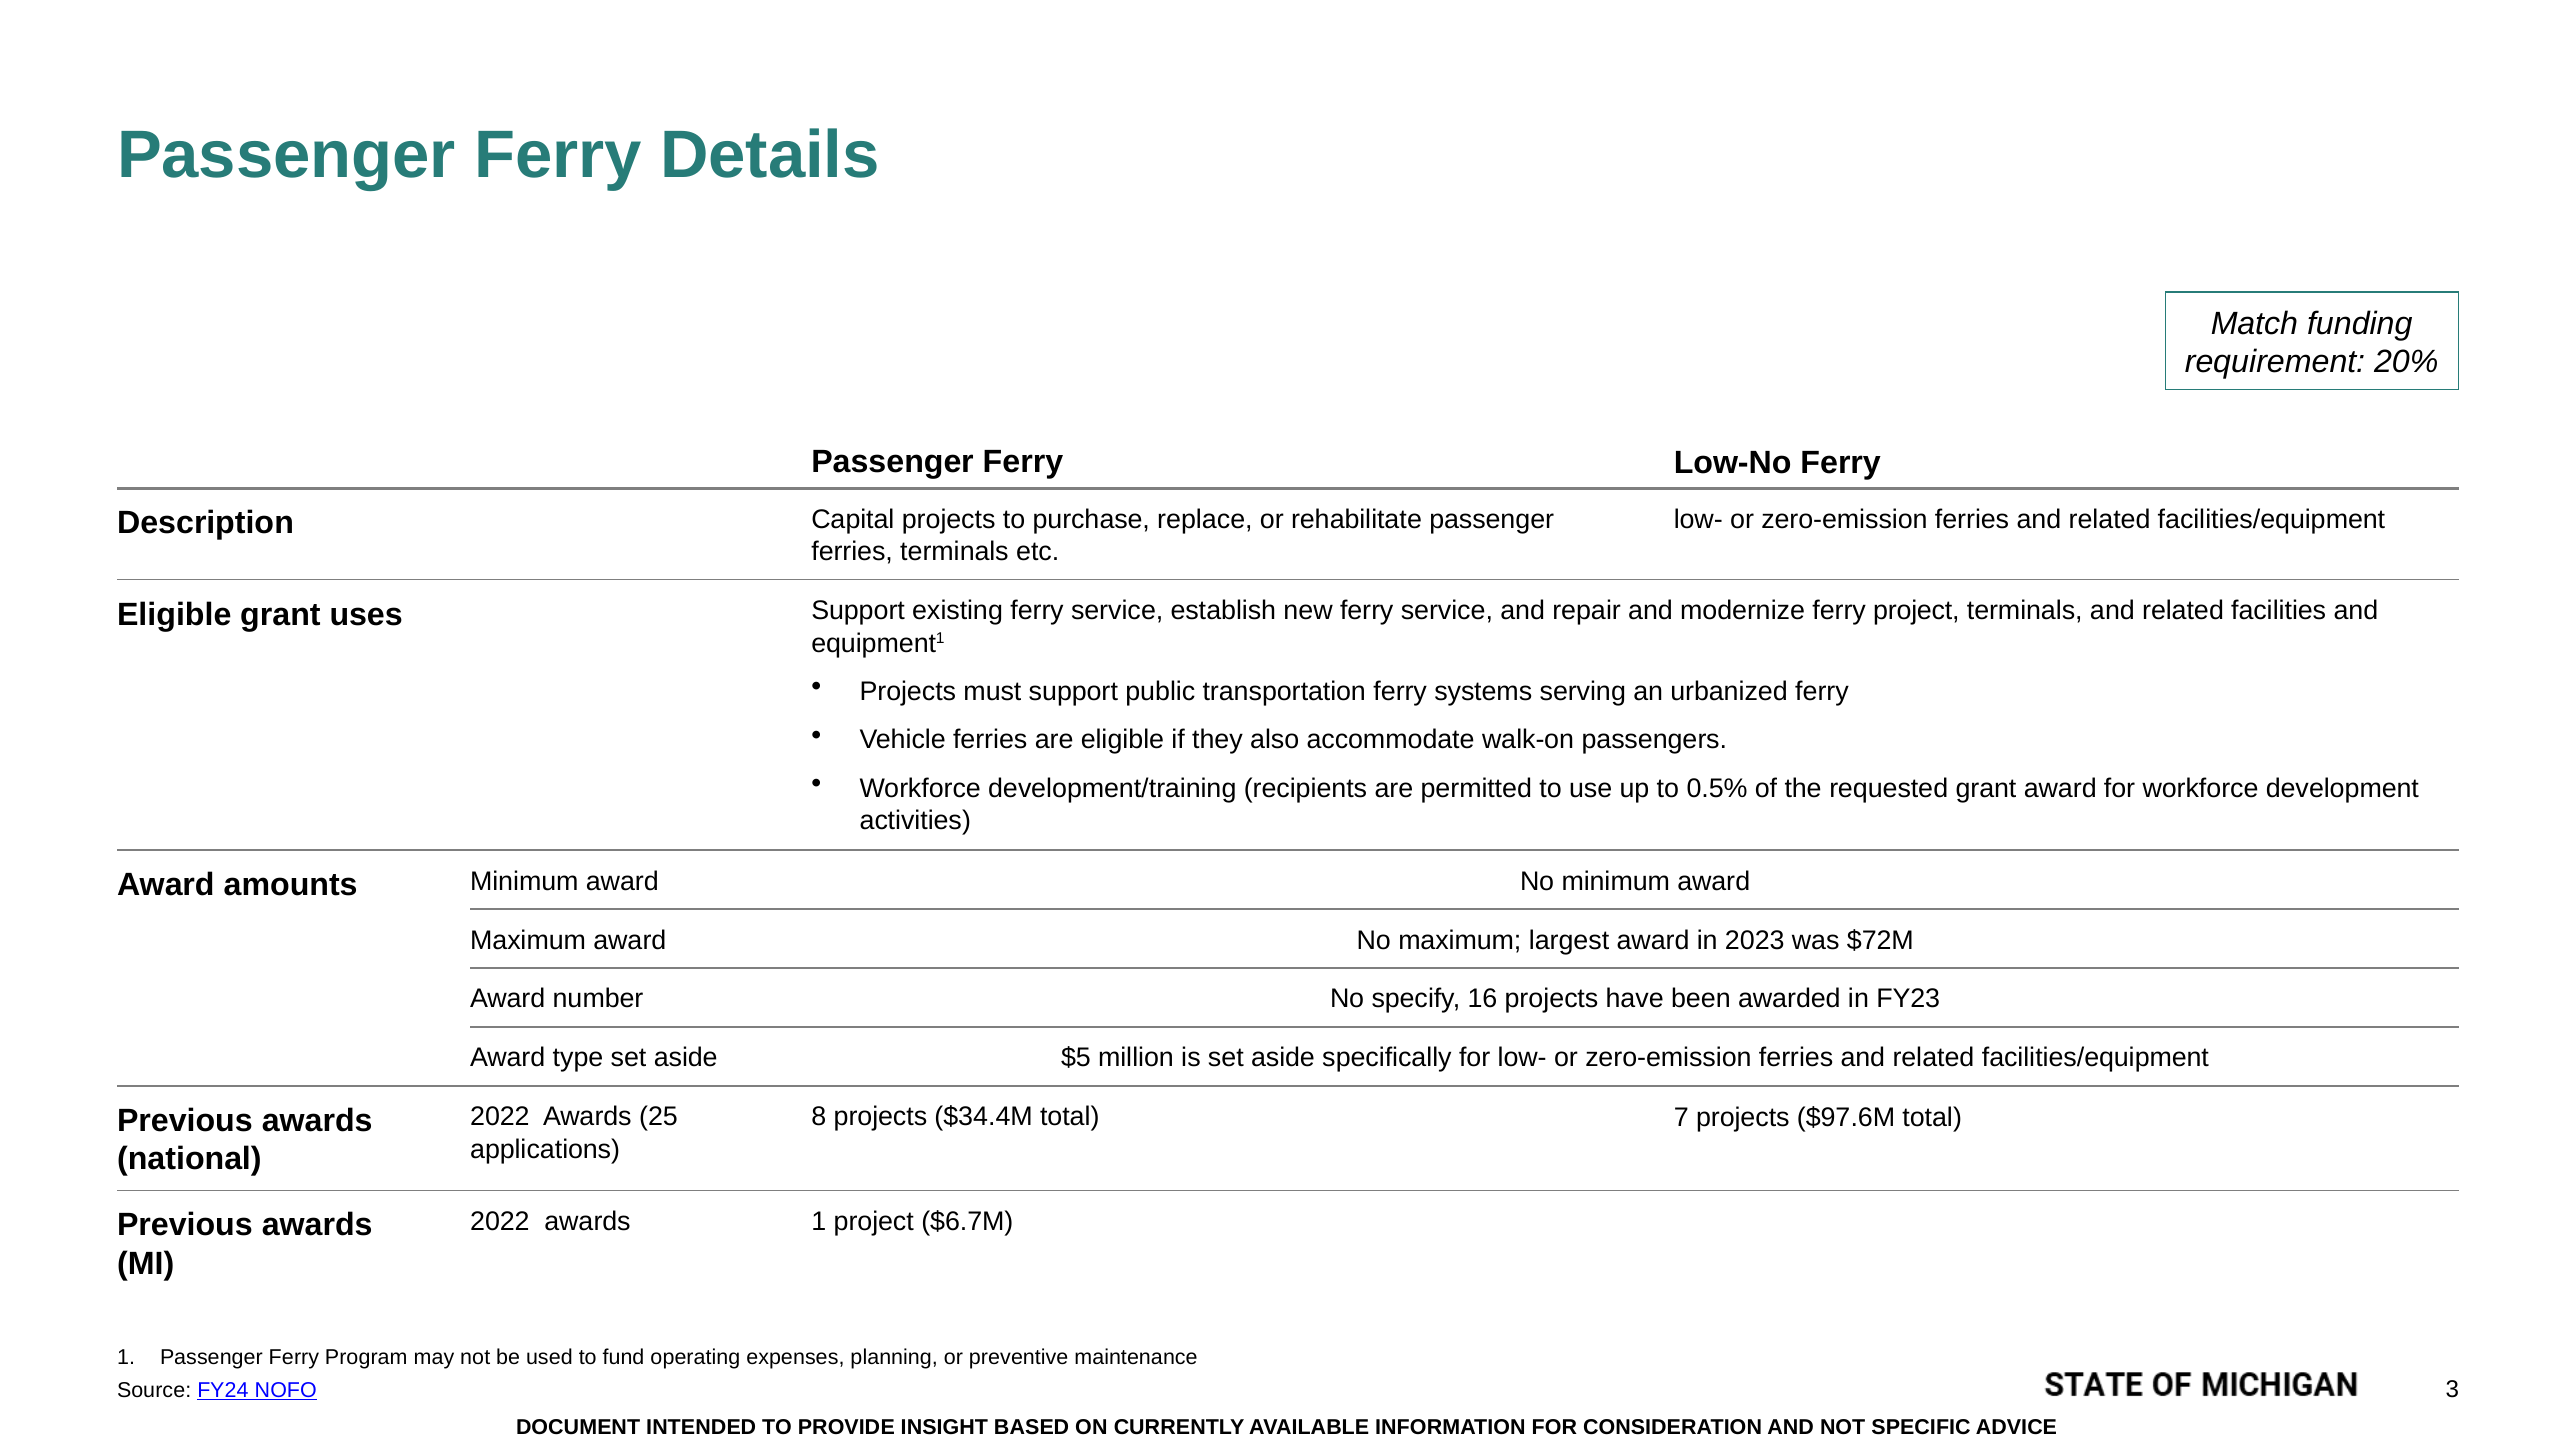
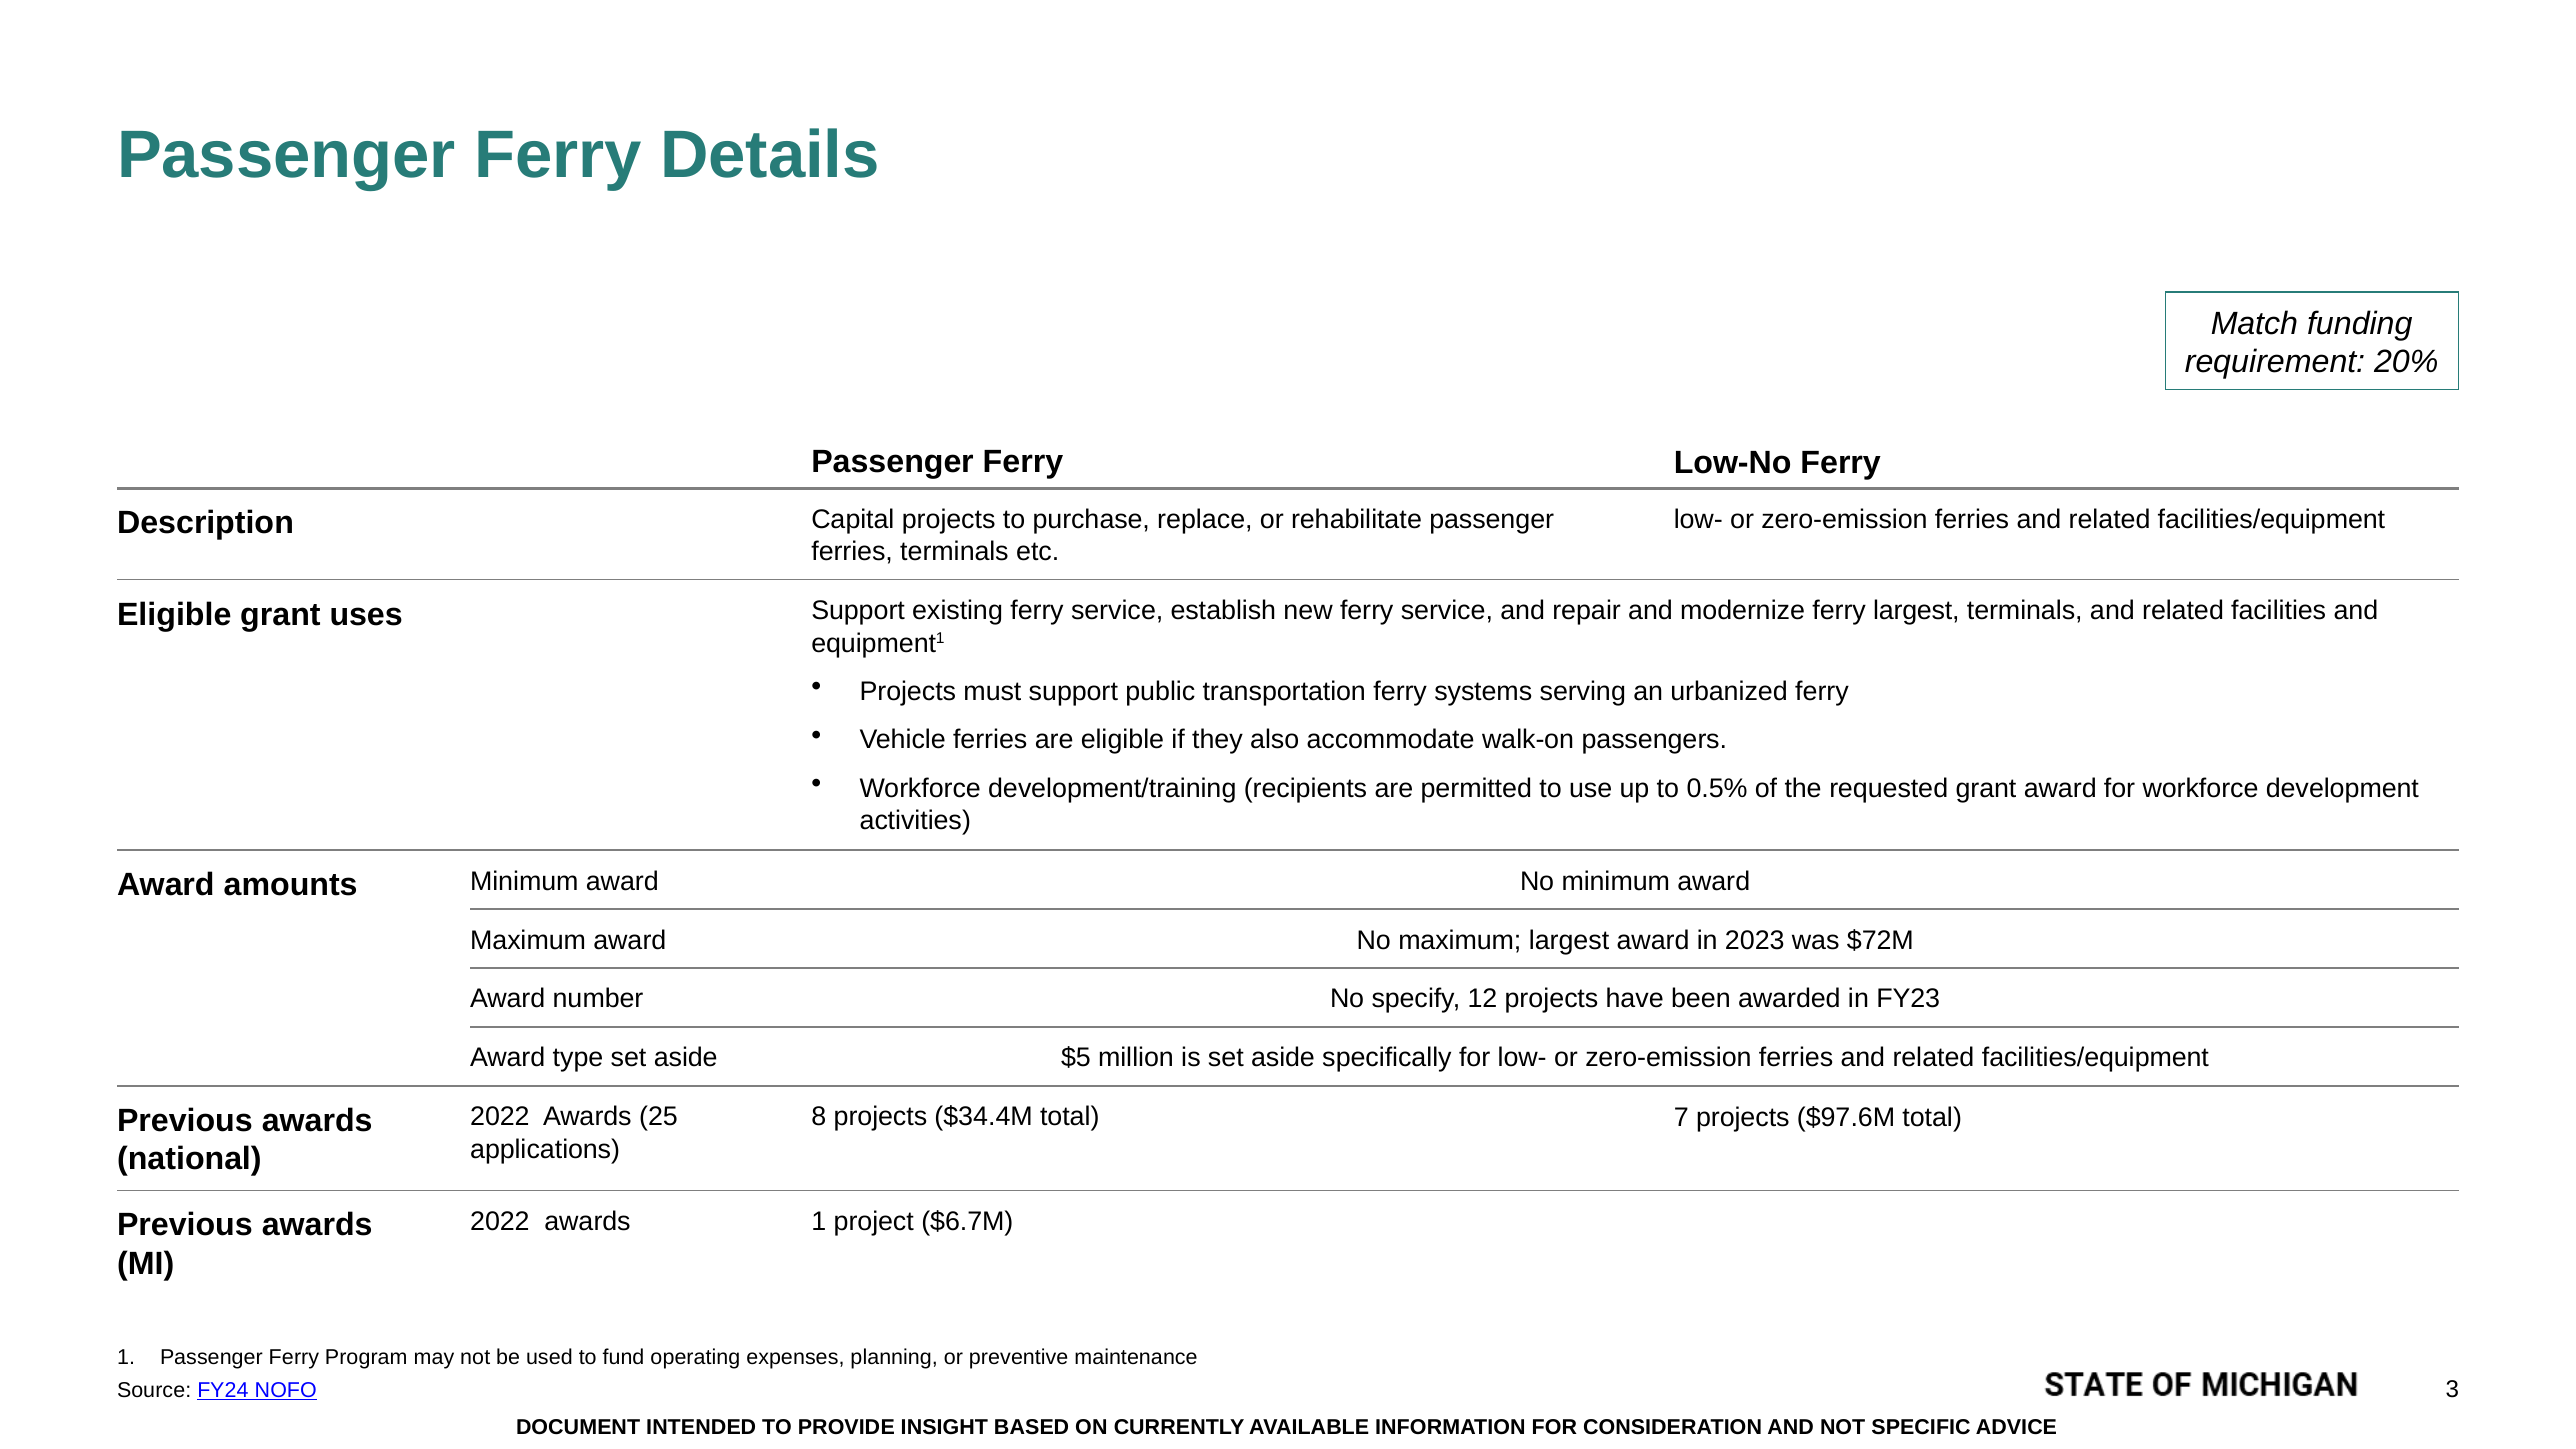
ferry project: project -> largest
16: 16 -> 12
